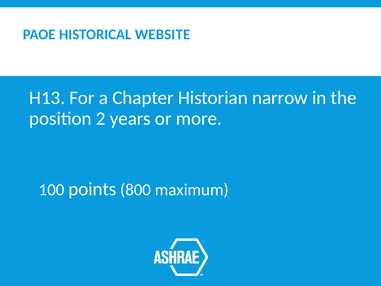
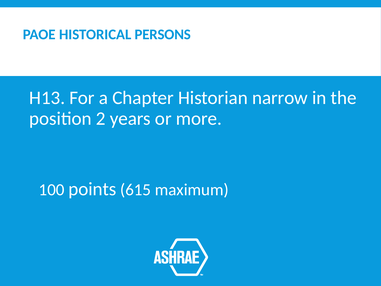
WEBSITE: WEBSITE -> PERSONS
800: 800 -> 615
